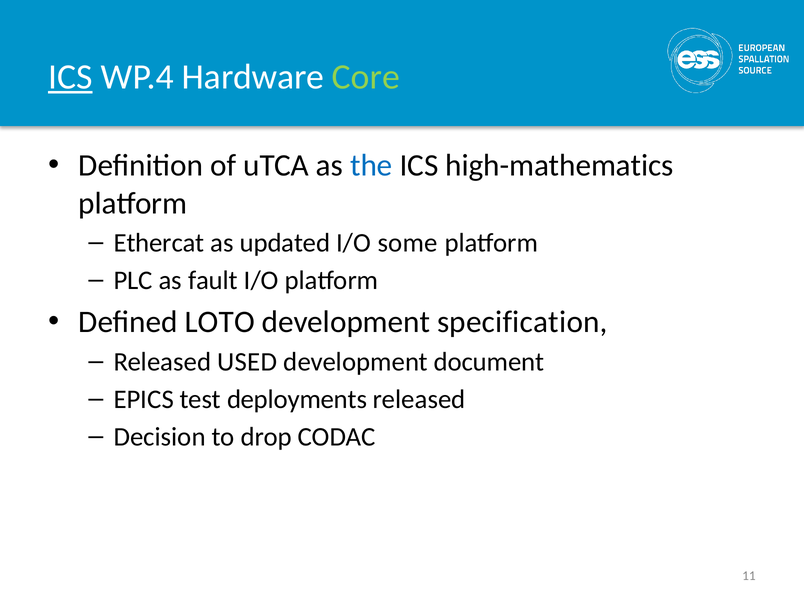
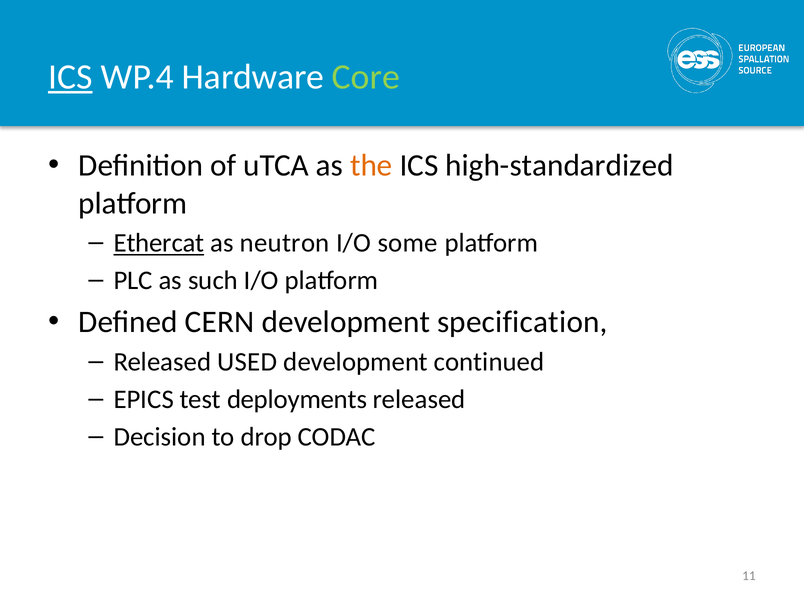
the colour: blue -> orange
high-mathematics: high-mathematics -> high-standardized
Ethercat underline: none -> present
updated: updated -> neutron
fault: fault -> such
LOTO: LOTO -> CERN
document: document -> continued
